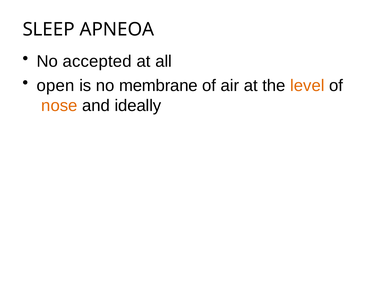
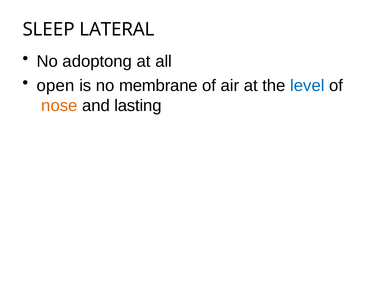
APNEOA: APNEOA -> LATERAL
accepted: accepted -> adoptong
level colour: orange -> blue
ideally: ideally -> lasting
